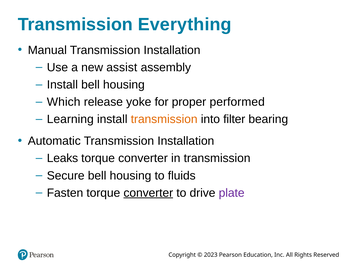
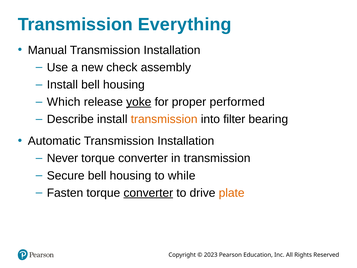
assist: assist -> check
yoke underline: none -> present
Learning: Learning -> Describe
Leaks: Leaks -> Never
fluids: fluids -> while
plate colour: purple -> orange
